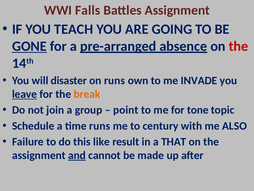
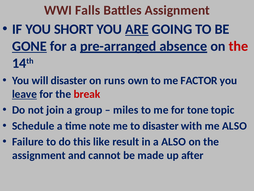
TEACH: TEACH -> SHORT
ARE underline: none -> present
INVADE: INVADE -> FACTOR
break colour: orange -> red
point: point -> miles
time runs: runs -> note
to century: century -> disaster
a THAT: THAT -> ALSO
and underline: present -> none
